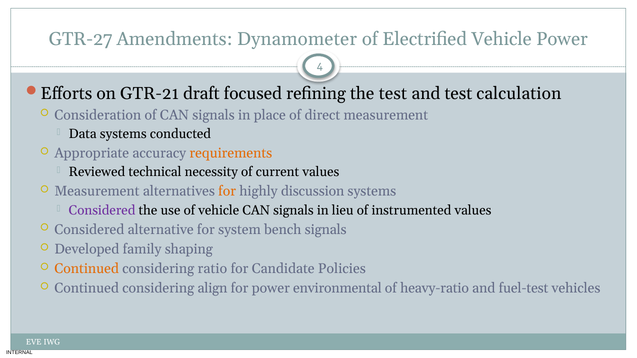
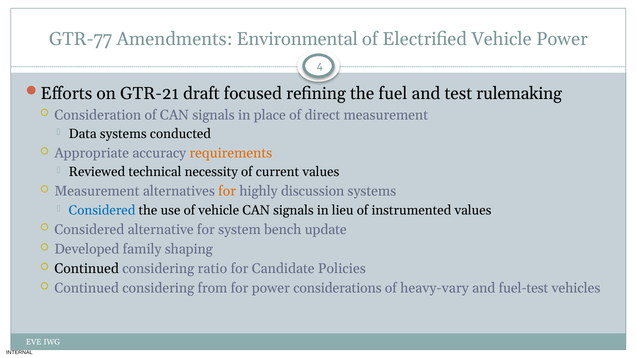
GTR-27: GTR-27 -> GTR-77
Dynamometer: Dynamometer -> Environmental
the test: test -> fuel
calculation: calculation -> rulemaking
Considered at (102, 210) colour: purple -> blue
bench signals: signals -> update
Continued at (87, 269) colour: orange -> black
align: align -> from
environmental: environmental -> considerations
heavy-ratio: heavy-ratio -> heavy-vary
